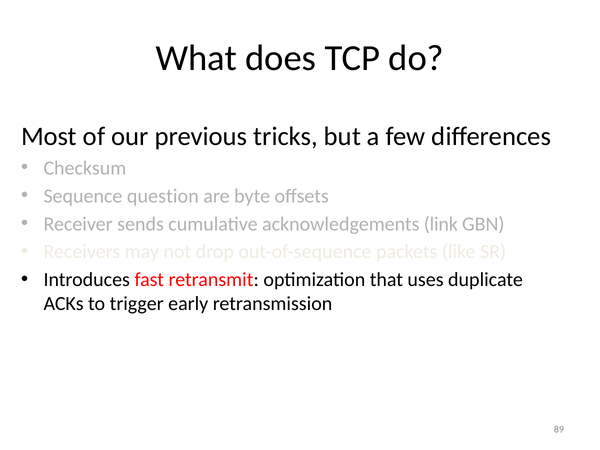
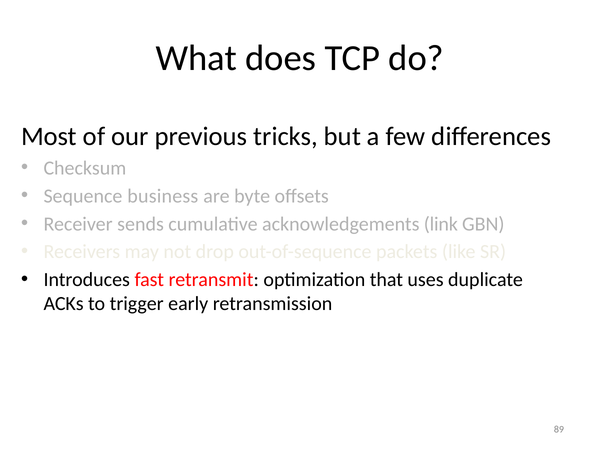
question: question -> business
